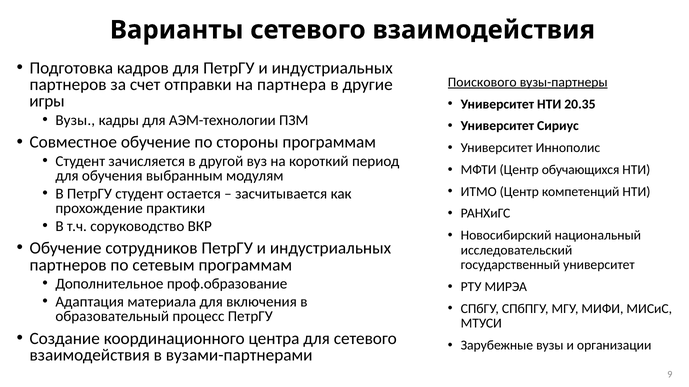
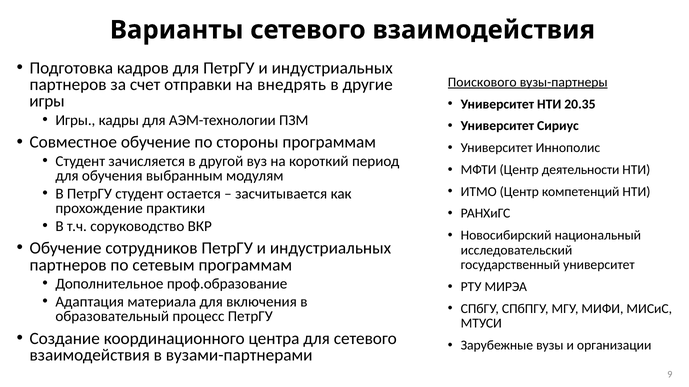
партнера: партнера -> внедрять
Вузы at (75, 120): Вузы -> Игры
обучающихся: обучающихся -> деятельности
